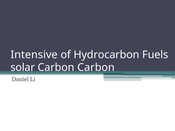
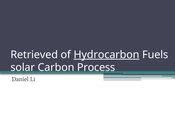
Intensive: Intensive -> Retrieved
Hydrocarbon underline: none -> present
Carbon Carbon: Carbon -> Process
